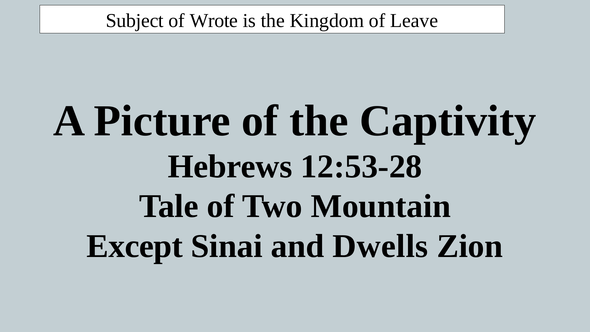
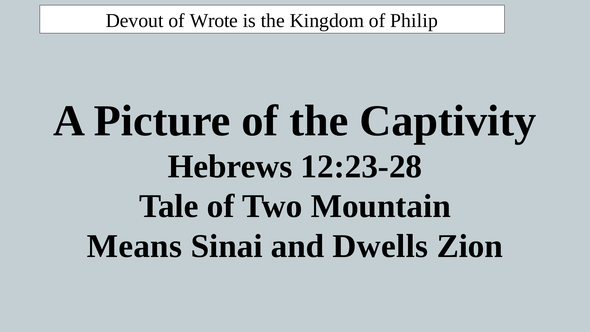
Subject: Subject -> Devout
Leave: Leave -> Philip
12:53-28: 12:53-28 -> 12:23-28
Except: Except -> Means
